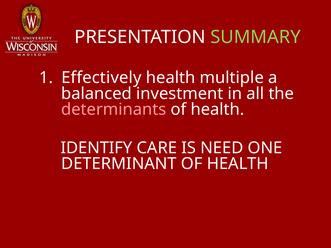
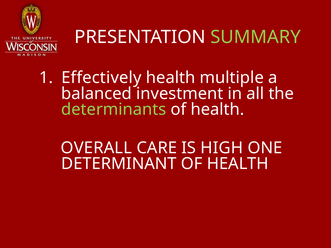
determinants colour: pink -> light green
IDENTIFY: IDENTIFY -> OVERALL
NEED: NEED -> HIGH
